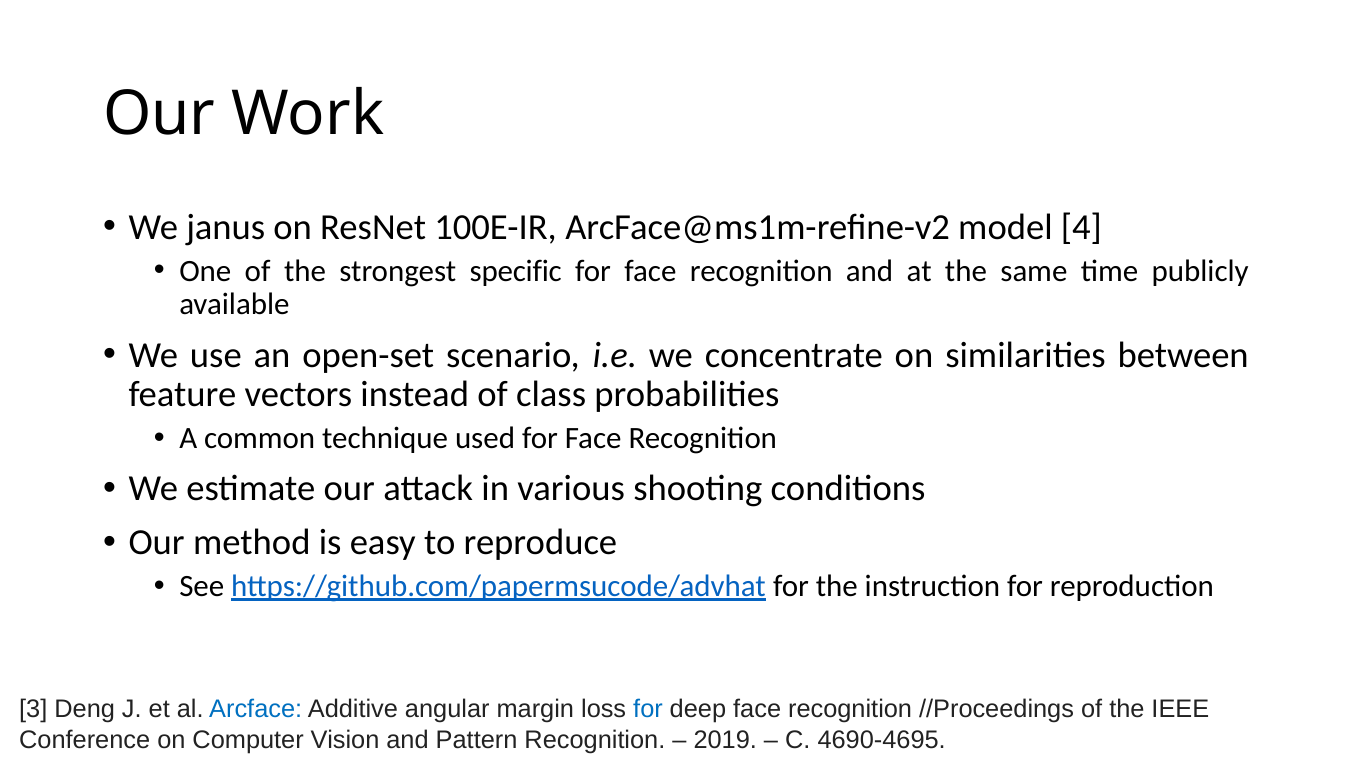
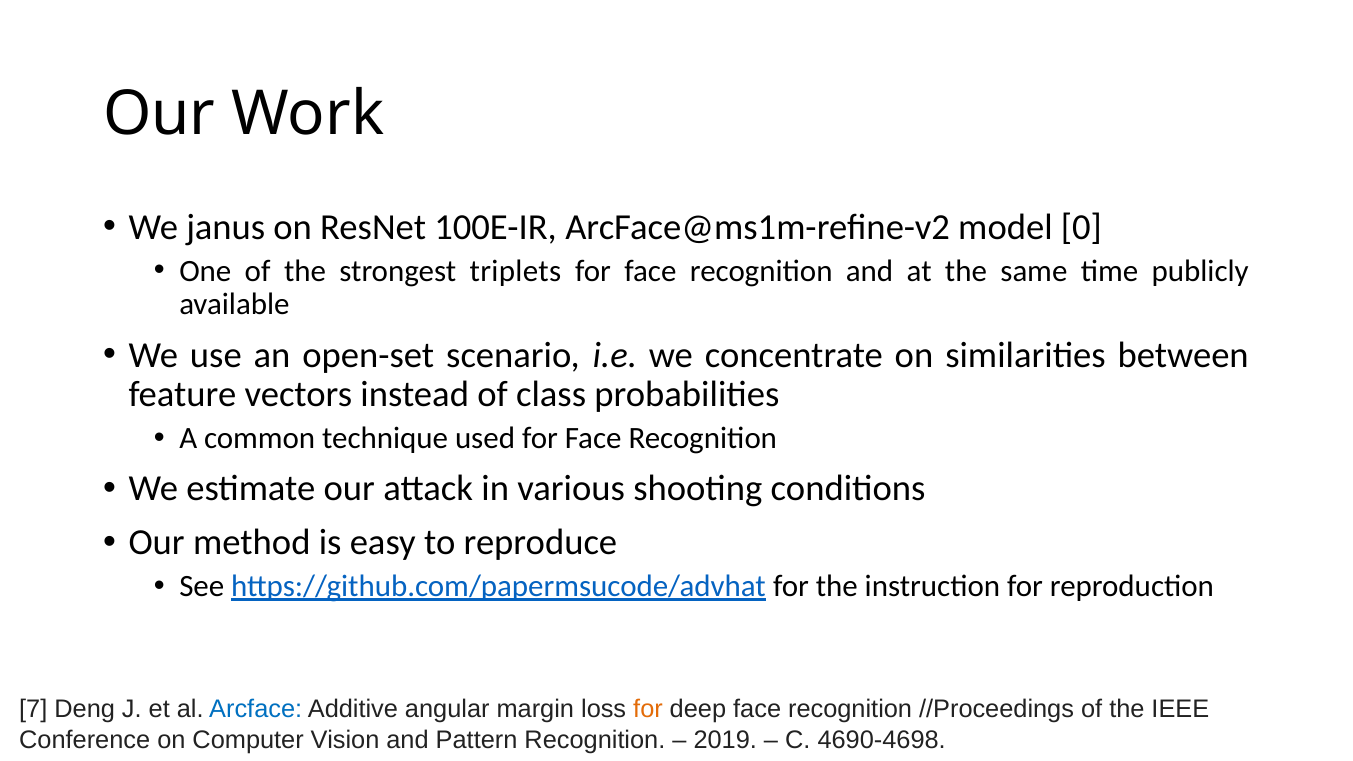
4: 4 -> 0
specific: specific -> triplets
3: 3 -> 7
for at (648, 709) colour: blue -> orange
4690-4695: 4690-4695 -> 4690-4698
